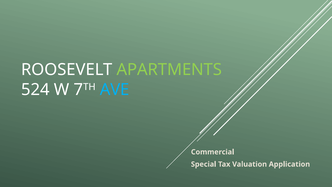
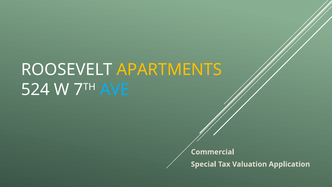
APARTMENTS colour: light green -> yellow
